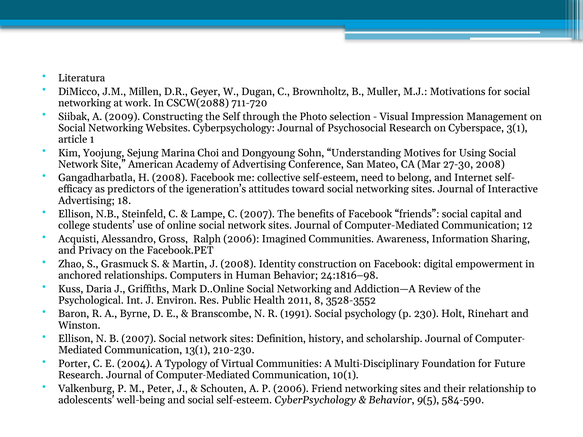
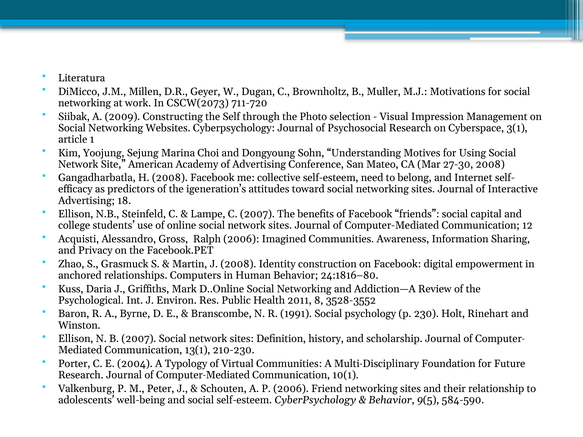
CSCW(2088: CSCW(2088 -> CSCW(2073
24:1816–98: 24:1816–98 -> 24:1816–80
